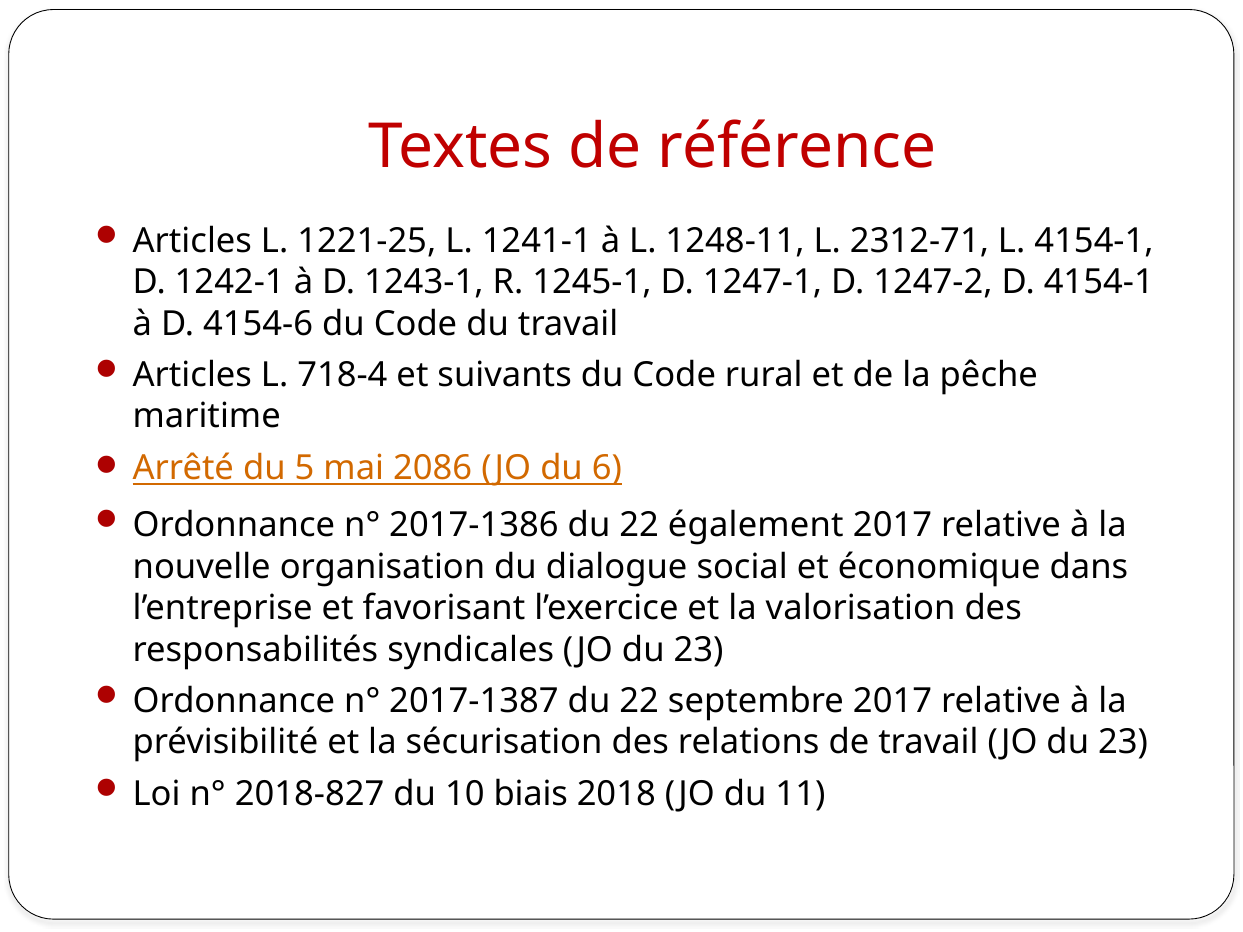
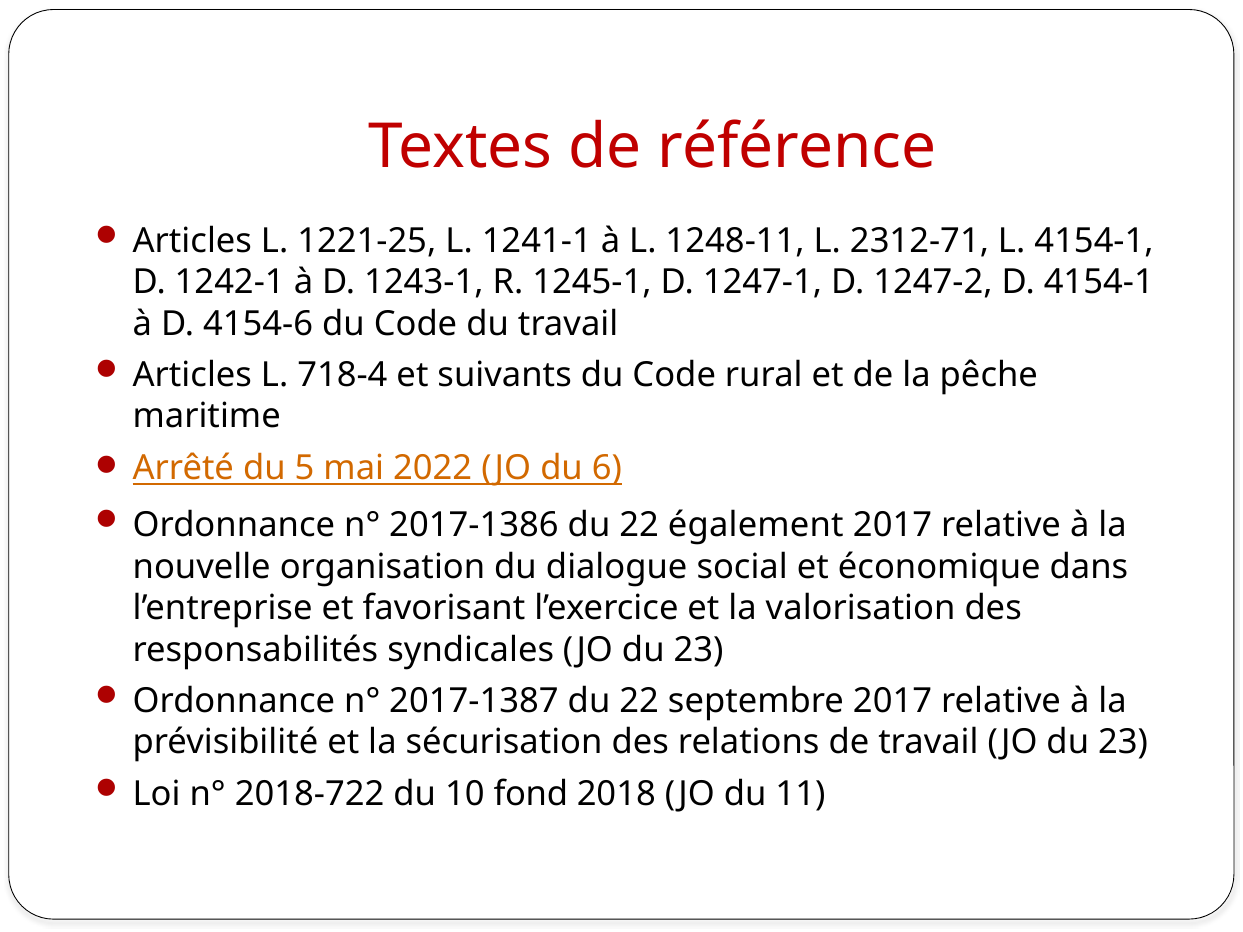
2086: 2086 -> 2022
2018-827: 2018-827 -> 2018-722
biais: biais -> fond
